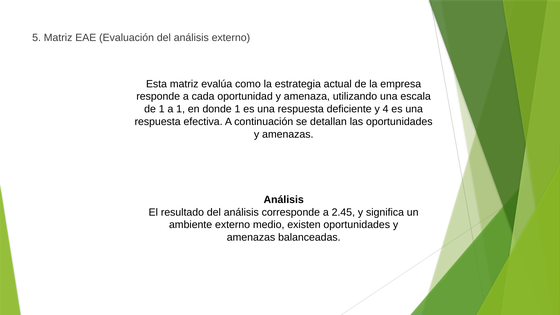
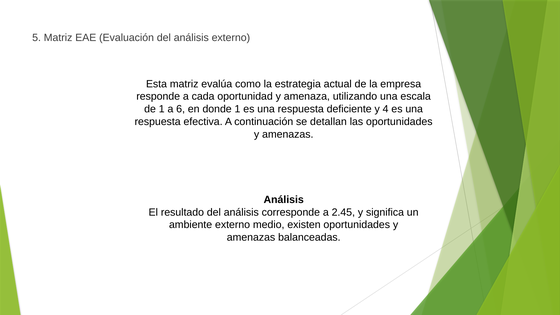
a 1: 1 -> 6
